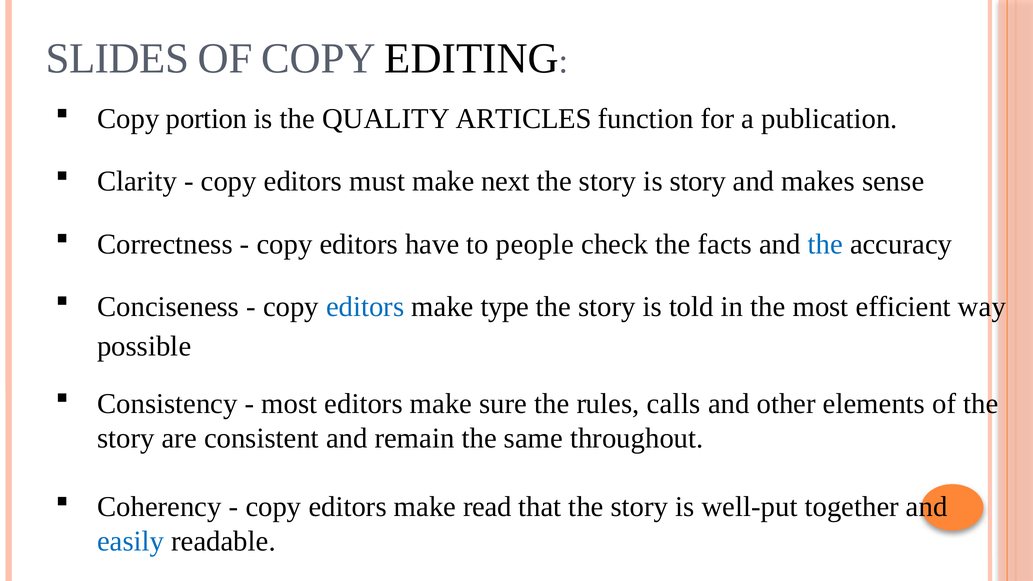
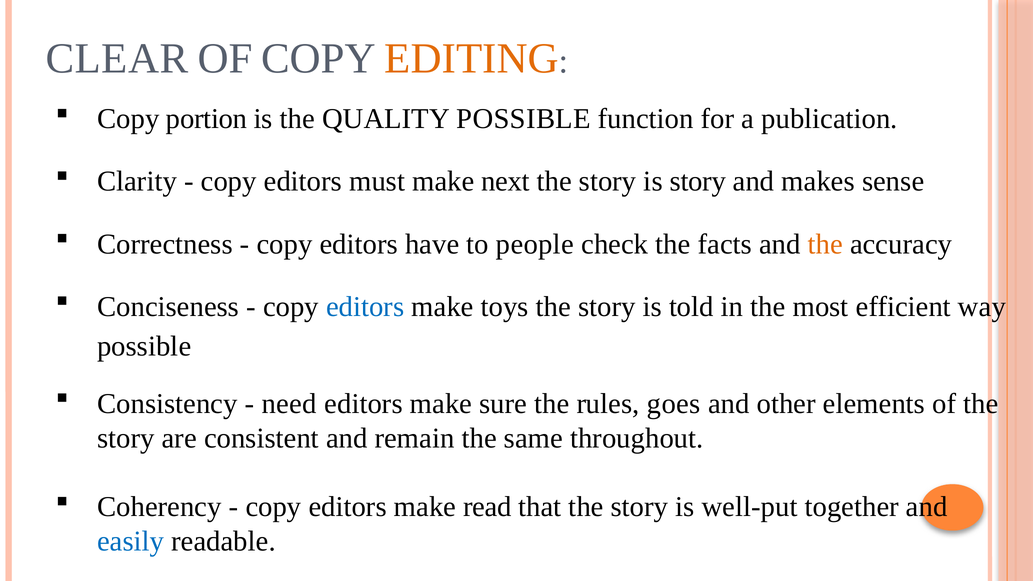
SLIDES: SLIDES -> CLEAR
EDITING colour: black -> orange
QUALITY ARTICLES: ARTICLES -> POSSIBLE
the at (825, 244) colour: blue -> orange
type: type -> toys
most at (289, 404): most -> need
calls: calls -> goes
